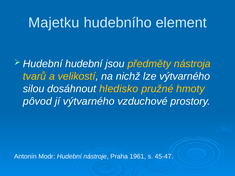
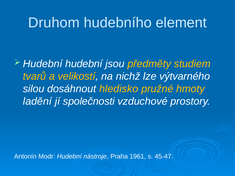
Majetku: Majetku -> Druhom
nástroja: nástroja -> studiem
pôvod: pôvod -> ladění
jí výtvarného: výtvarného -> společnosti
